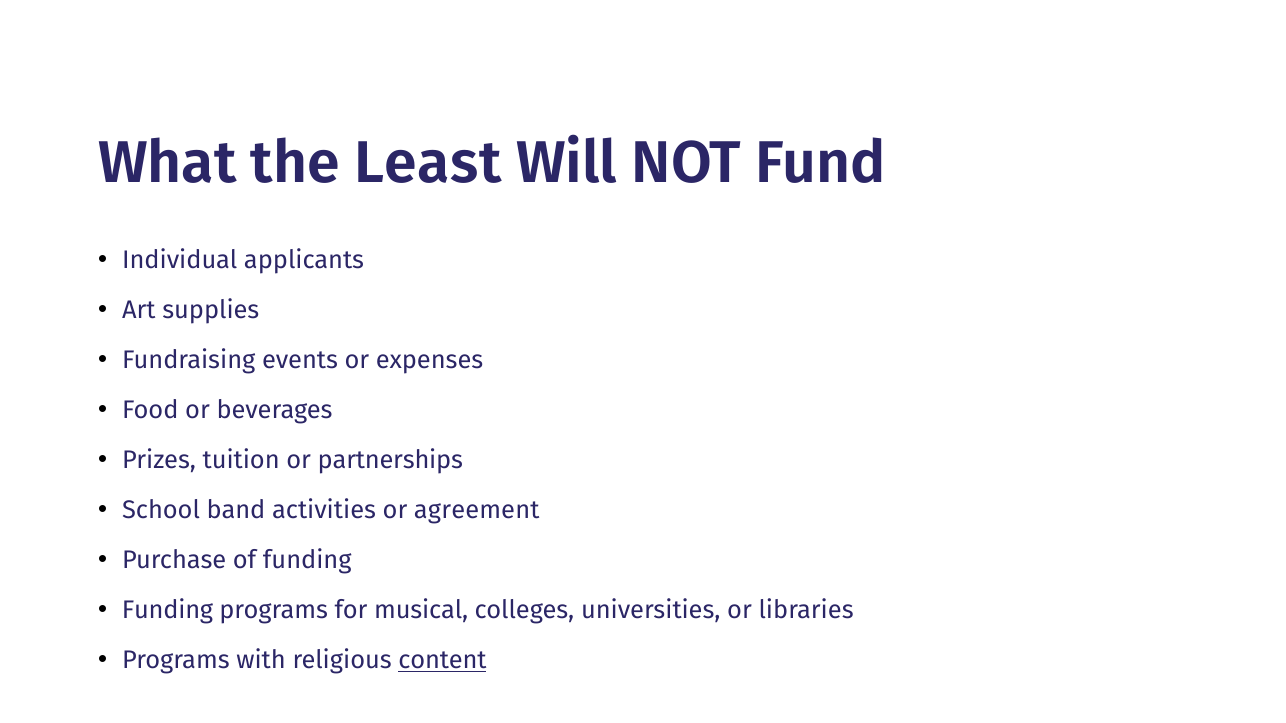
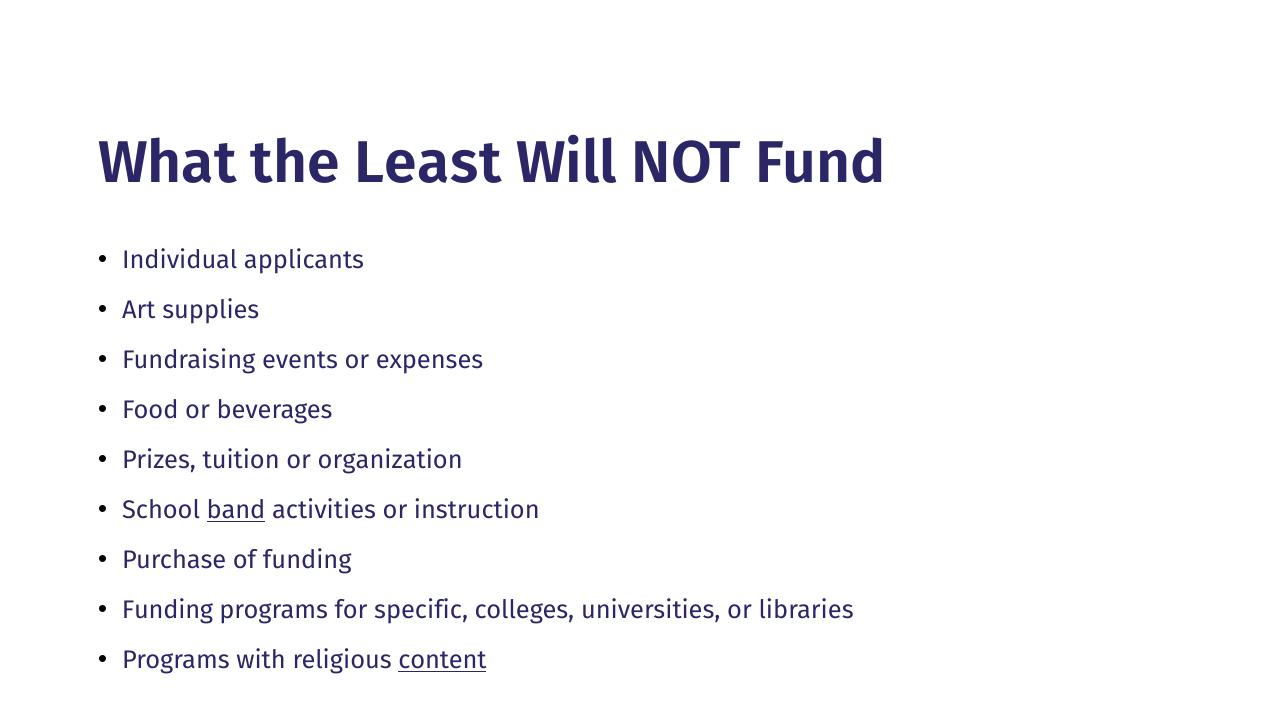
partnerships: partnerships -> organization
band underline: none -> present
agreement: agreement -> instruction
musical: musical -> specific
